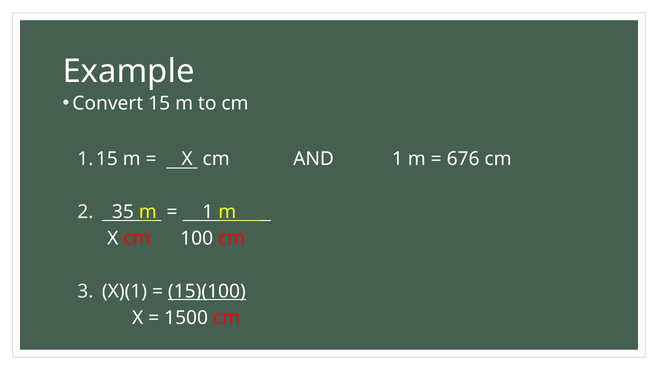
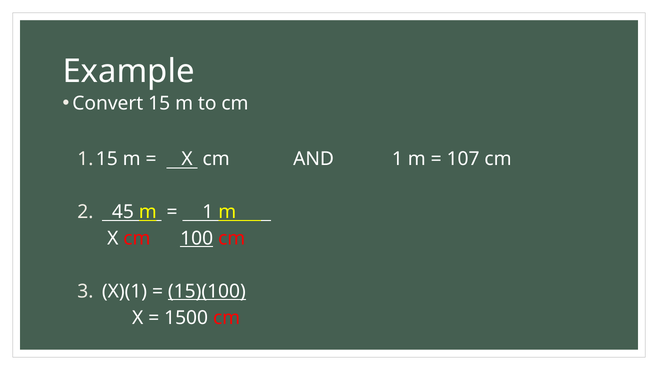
676: 676 -> 107
35: 35 -> 45
100 underline: none -> present
